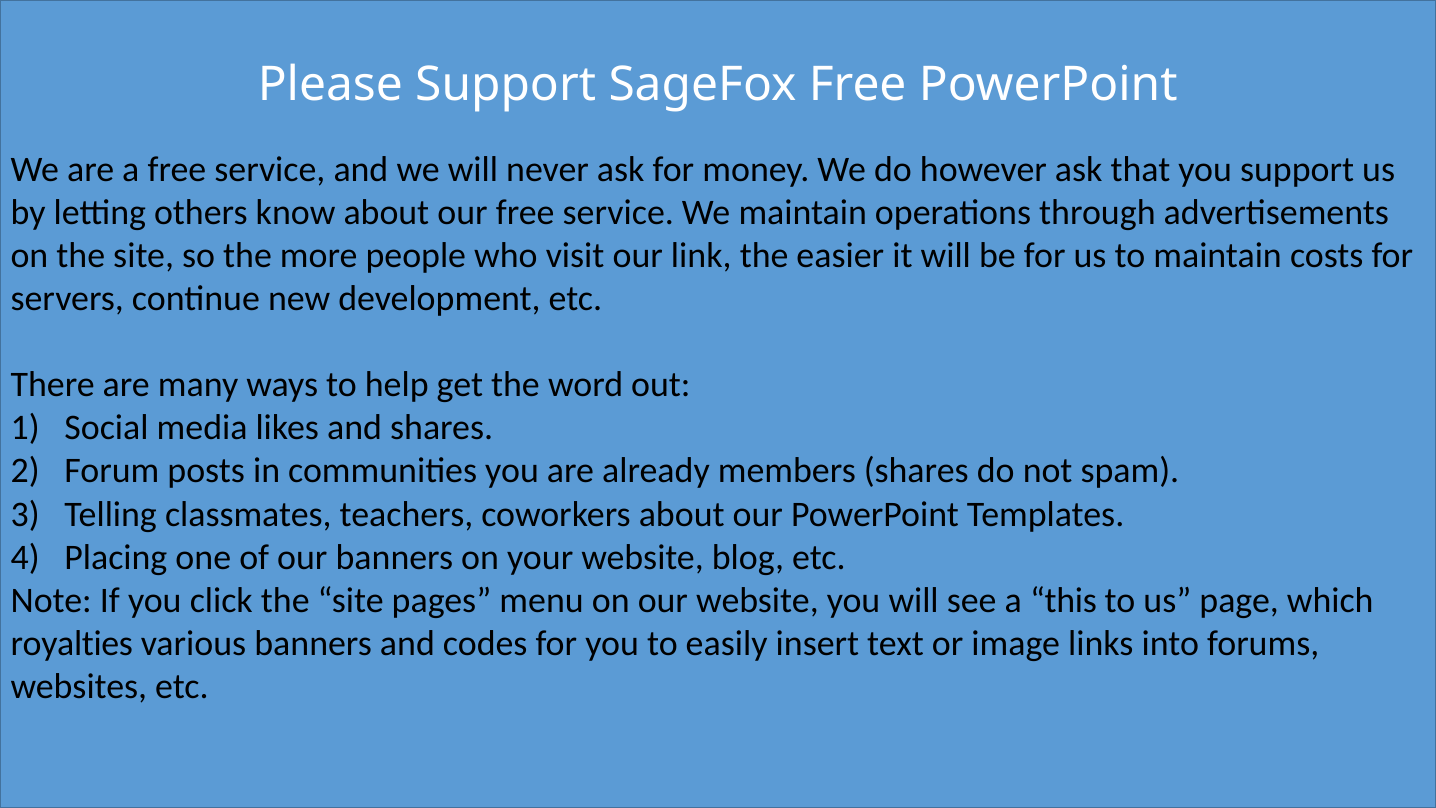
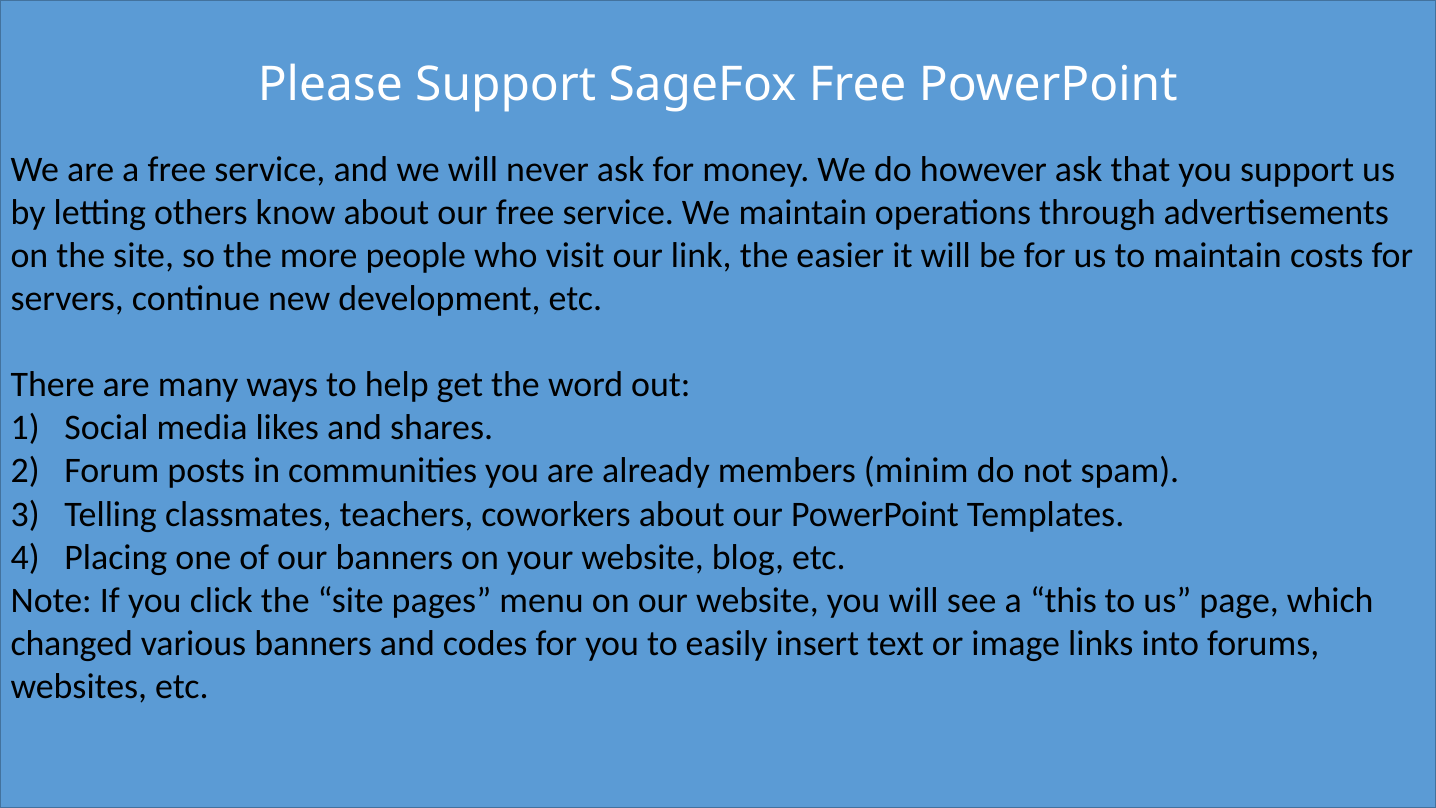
members shares: shares -> minim
royalties: royalties -> changed
